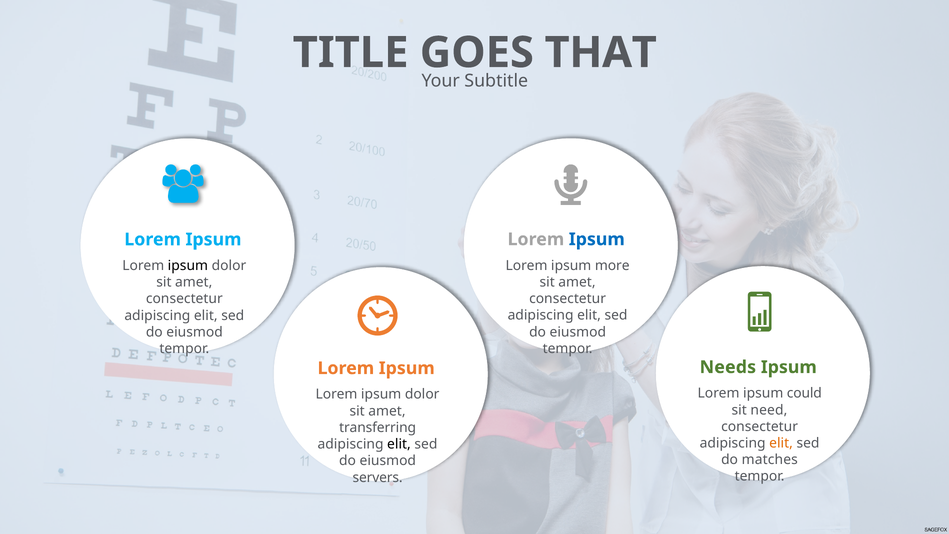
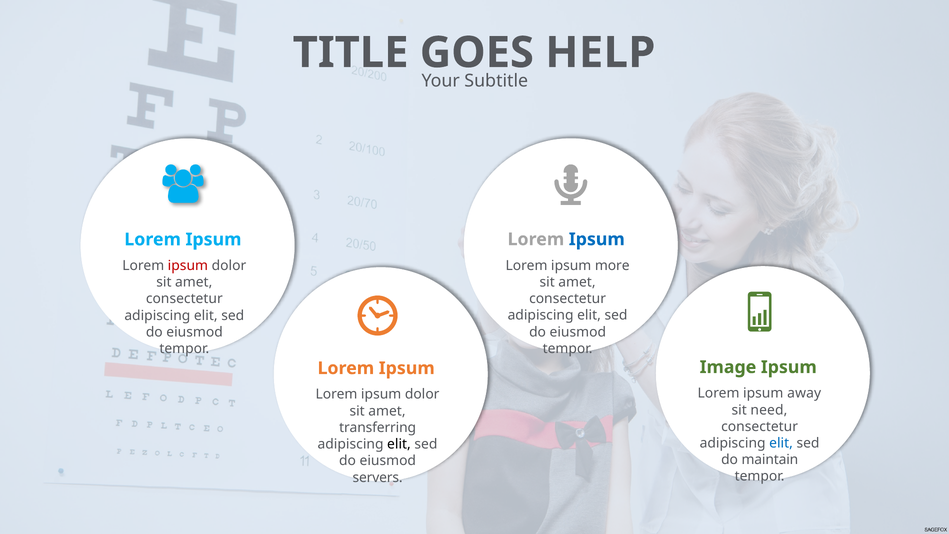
THAT: THAT -> HELP
ipsum at (188, 266) colour: black -> red
Needs: Needs -> Image
could: could -> away
elit at (781, 443) colour: orange -> blue
matches: matches -> maintain
